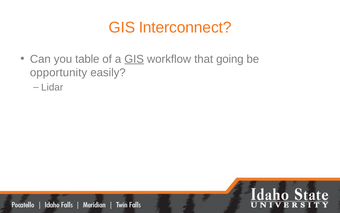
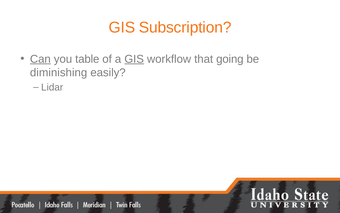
Interconnect: Interconnect -> Subscription
Can underline: none -> present
opportunity: opportunity -> diminishing
